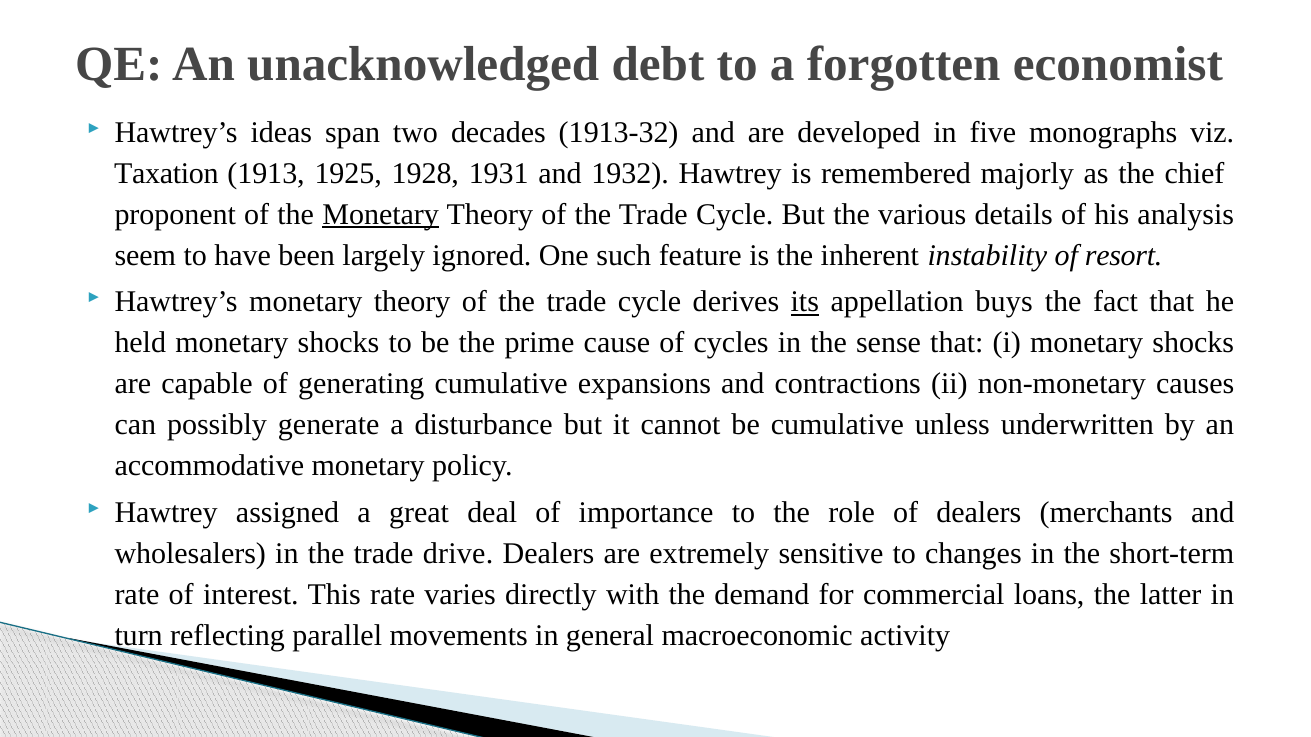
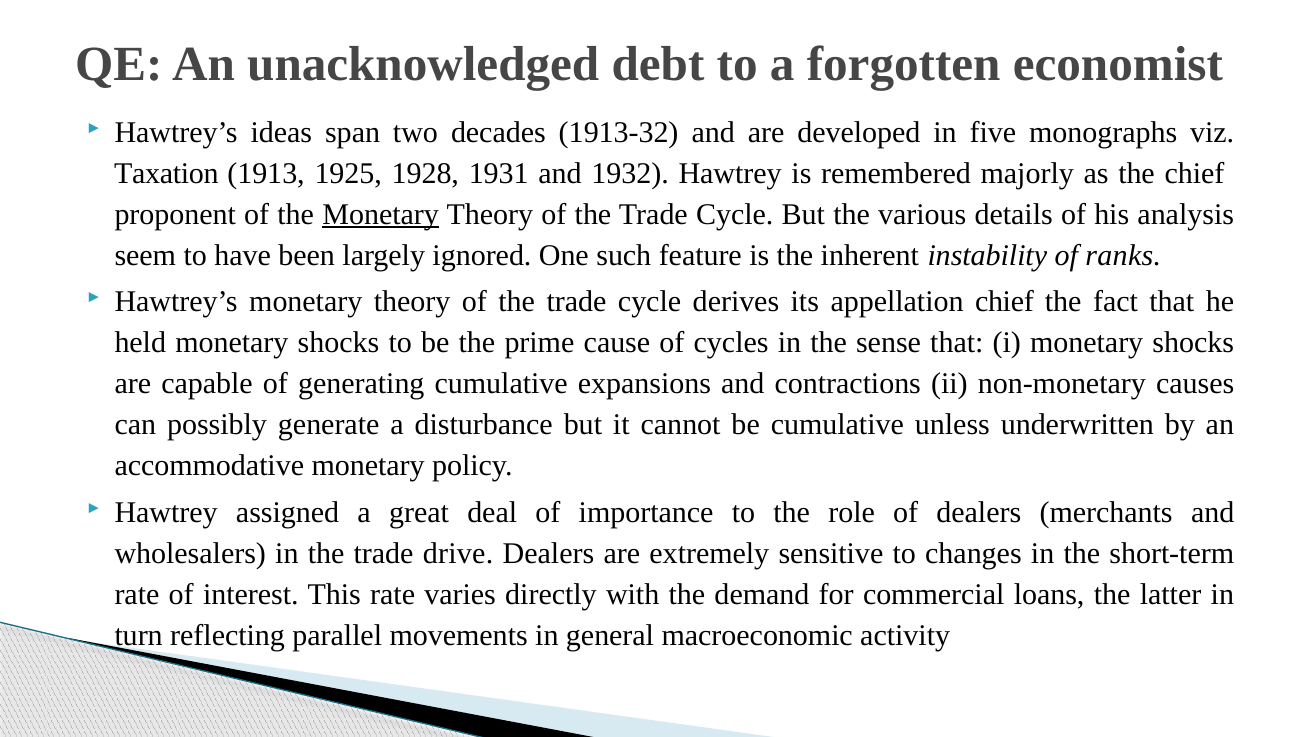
resort: resort -> ranks
its underline: present -> none
appellation buys: buys -> chief
